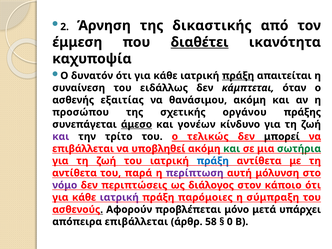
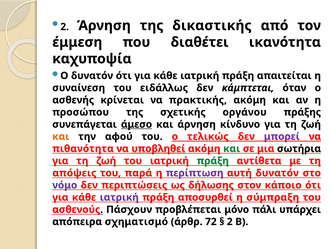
διαθέτει underline: present -> none
πράξη at (238, 76) underline: present -> none
εξαιτίας: εξαιτίας -> κρίνεται
θανάσιμου: θανάσιμου -> πρακτικής
και γονέων: γονέων -> άρνηση
και at (61, 137) colour: purple -> orange
τρίτο: τρίτο -> αφού
μπορεί colour: black -> purple
επιβάλλεται at (83, 149): επιβάλλεται -> πιθανότητα
σωτήρια colour: green -> black
πράξη at (213, 161) colour: blue -> green
αντίθετα at (74, 173): αντίθετα -> απόψεις
αυτή μόλυνση: μόλυνση -> δυνατόν
διάλογος: διάλογος -> δήλωσης
παρόμοιες: παρόμοιες -> αποσυρθεί
Αφορούν: Αφορούν -> Πάσχουν
μετά: μετά -> πάλι
απόπειρα επιβάλλεται: επιβάλλεται -> σχηματισμό
58: 58 -> 72
0 at (230, 222): 0 -> 2
